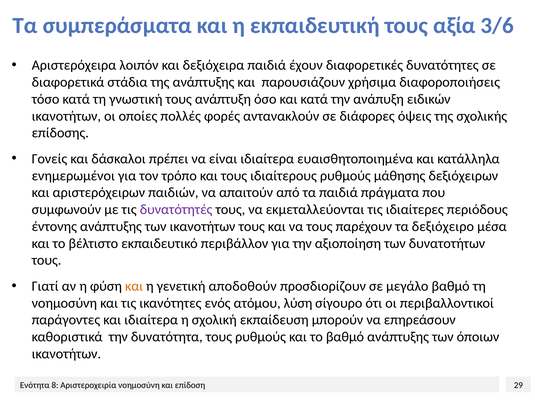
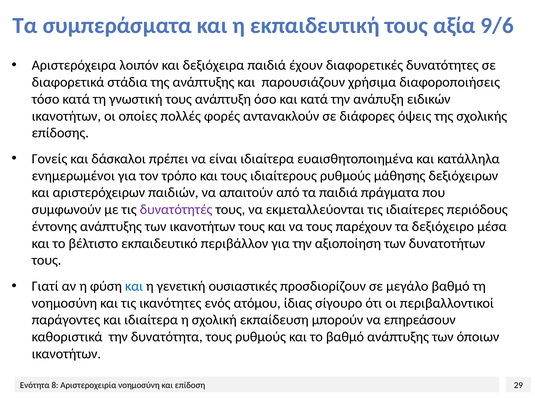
3/6: 3/6 -> 9/6
και at (134, 286) colour: orange -> blue
αποδοθούν: αποδοθούν -> ουσιαστικές
λύση: λύση -> ίδιας
